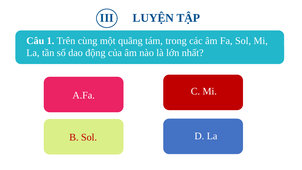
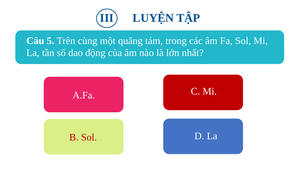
1: 1 -> 5
